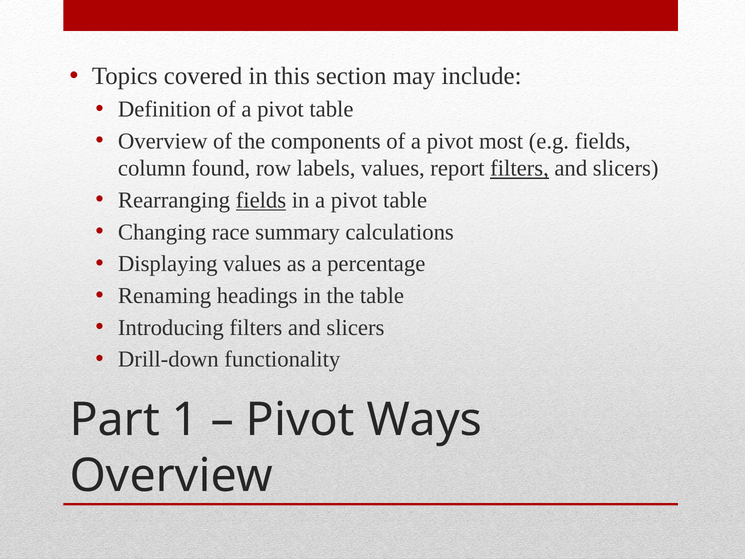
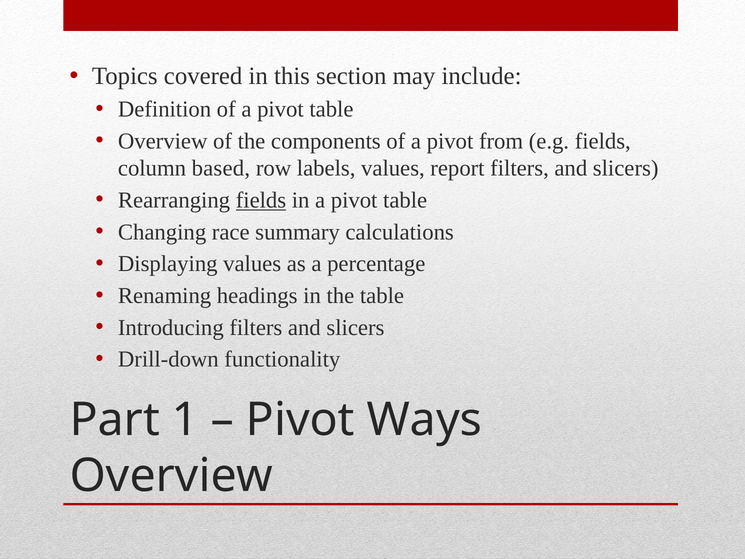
most: most -> from
found: found -> based
filters at (520, 168) underline: present -> none
